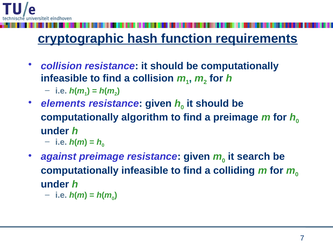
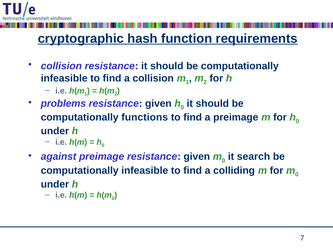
elements: elements -> problems
algorithm: algorithm -> functions
